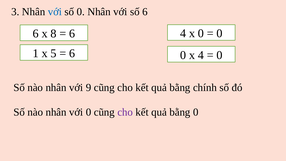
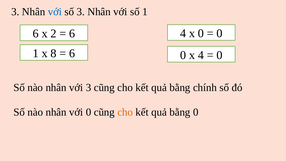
số 0: 0 -> 3
số 6: 6 -> 1
8: 8 -> 2
5: 5 -> 8
với 9: 9 -> 3
cho at (125, 112) colour: purple -> orange
